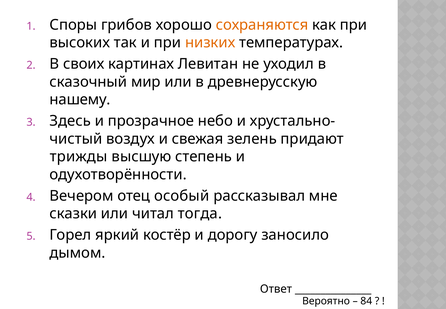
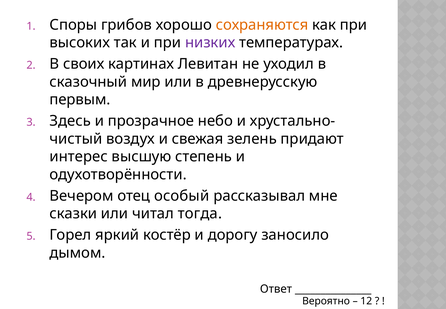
низких colour: orange -> purple
нашему: нашему -> первым
трижды: трижды -> интерес
84: 84 -> 12
